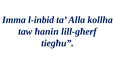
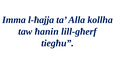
l-inbid: l-inbid -> l-ħajja
